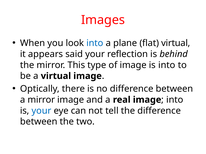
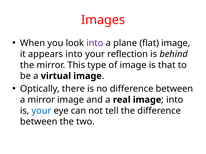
into at (95, 43) colour: blue -> purple
flat virtual: virtual -> image
appears said: said -> into
is into: into -> that
